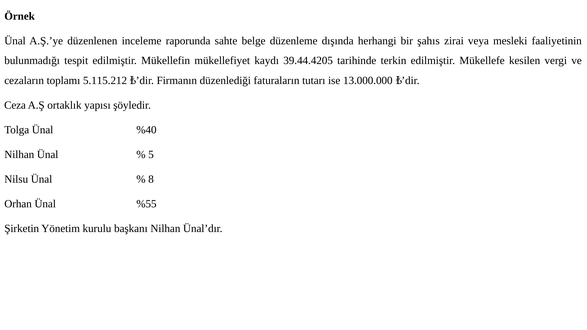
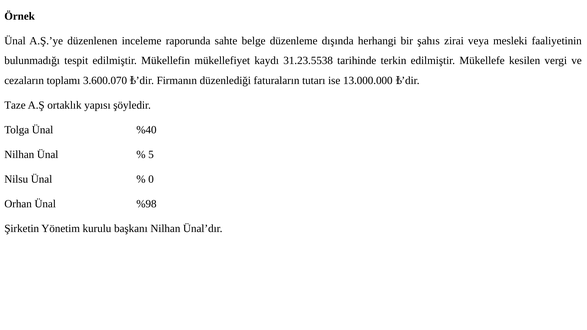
39.44.4205: 39.44.4205 -> 31.23.5538
5.115.212: 5.115.212 -> 3.600.070
Ceza: Ceza -> Taze
8: 8 -> 0
%55: %55 -> %98
